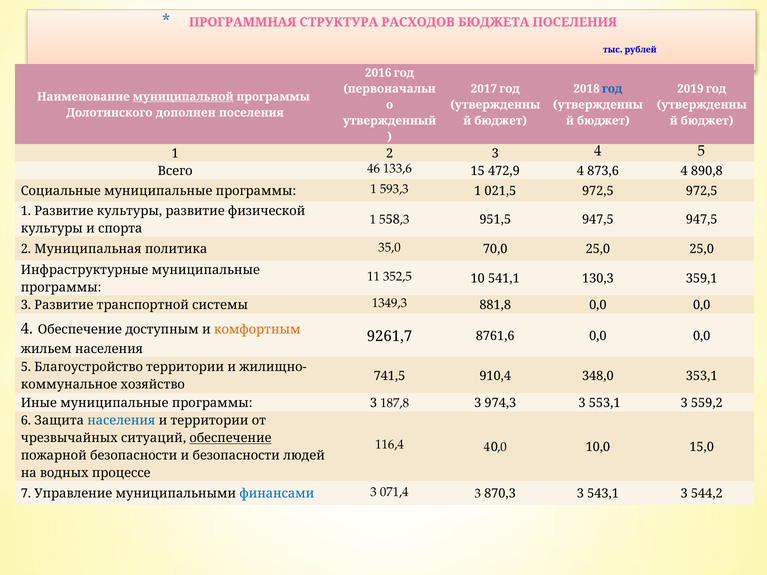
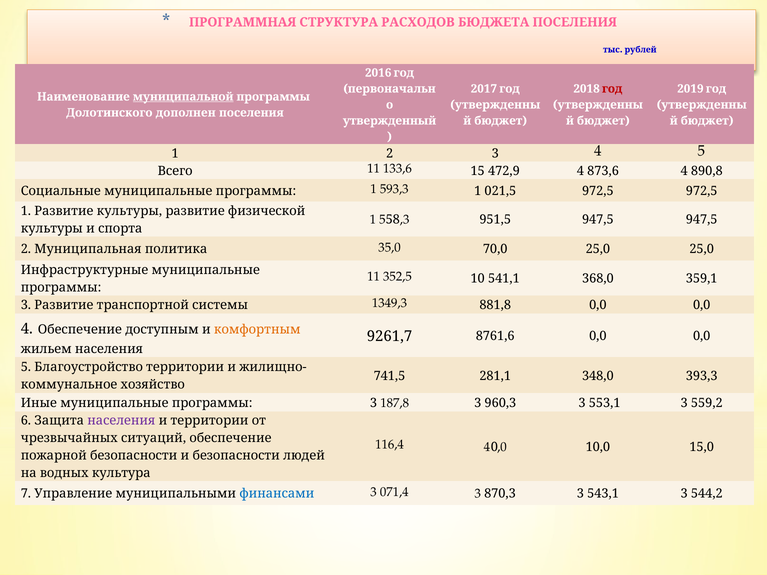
год at (612, 89) colour: blue -> red
Всего 46: 46 -> 11
130,3: 130,3 -> 368,0
910,4: 910,4 -> 281,1
353,1: 353,1 -> 393,3
974,3: 974,3 -> 960,3
населения at (121, 421) colour: blue -> purple
обеспечение at (230, 438) underline: present -> none
процессе: процессе -> культура
